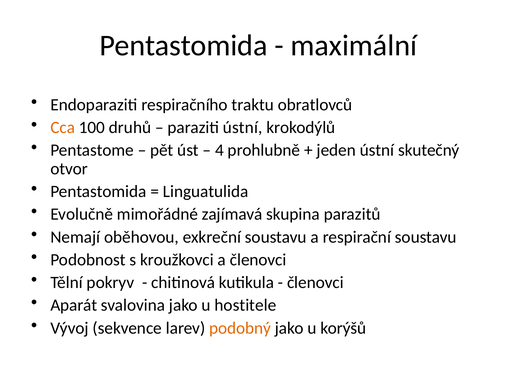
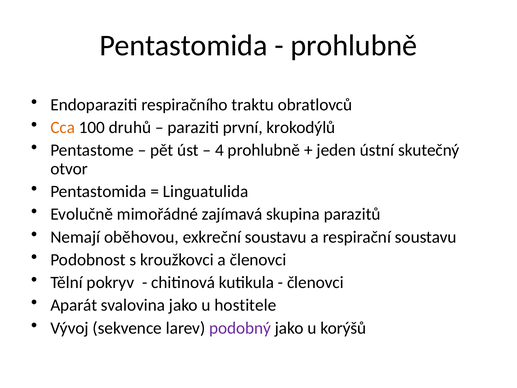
maximální at (354, 46): maximální -> prohlubně
paraziti ústní: ústní -> první
podobný colour: orange -> purple
